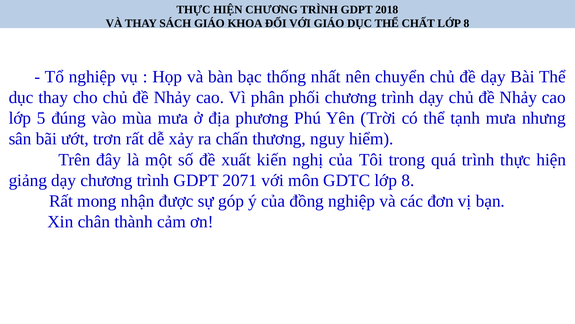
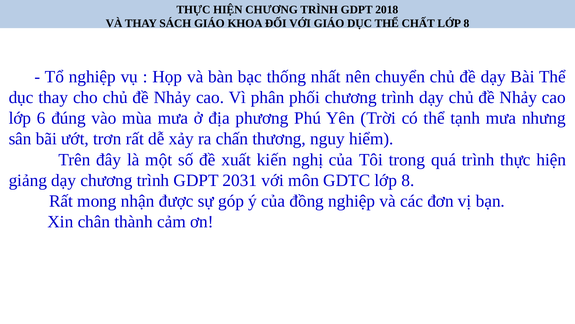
5: 5 -> 6
2071: 2071 -> 2031
